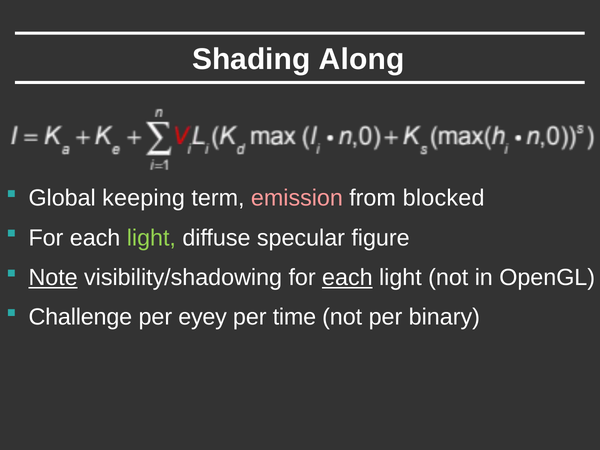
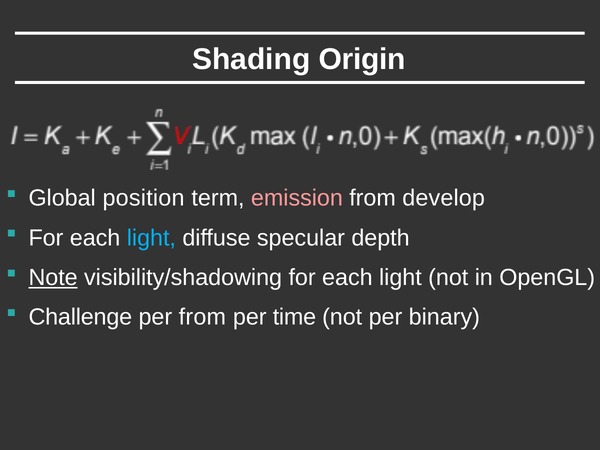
Along: Along -> Origin
keeping: keeping -> position
blocked: blocked -> develop
light at (151, 238) colour: light green -> light blue
figure: figure -> depth
each at (347, 278) underline: present -> none
per eyey: eyey -> from
